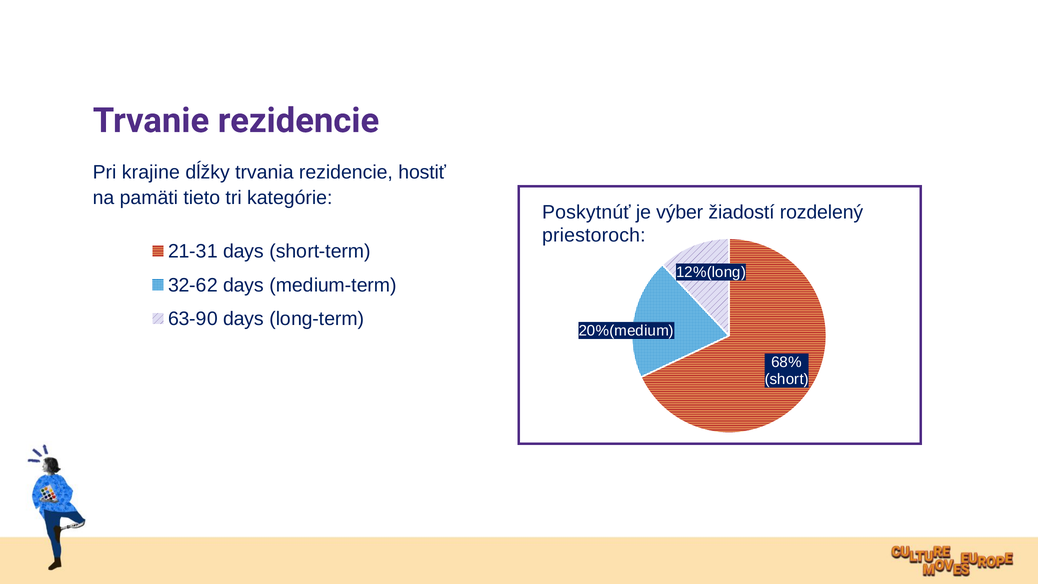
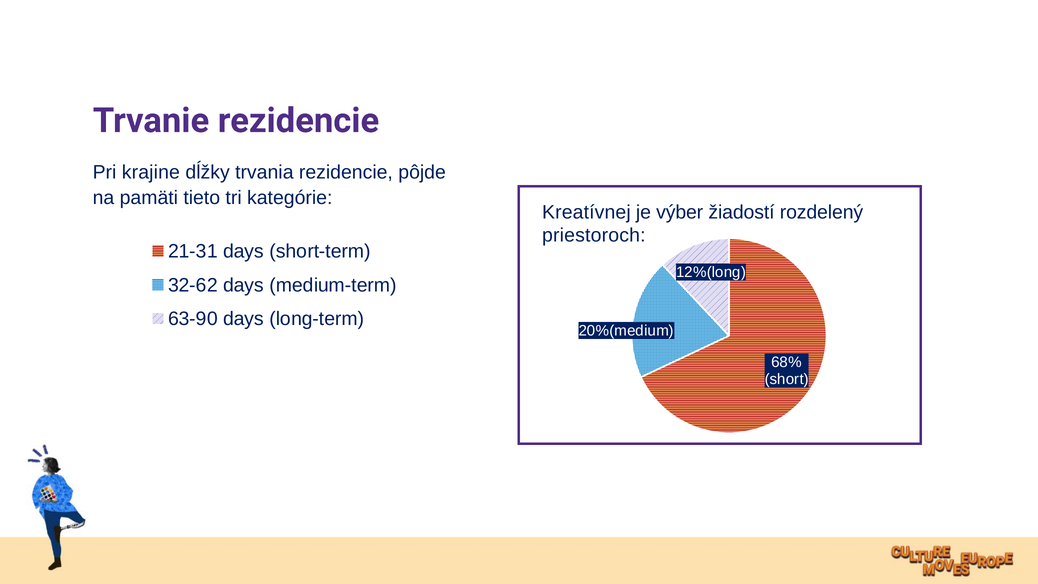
hostiť: hostiť -> pôjde
Poskytnúť: Poskytnúť -> Kreatívnej
